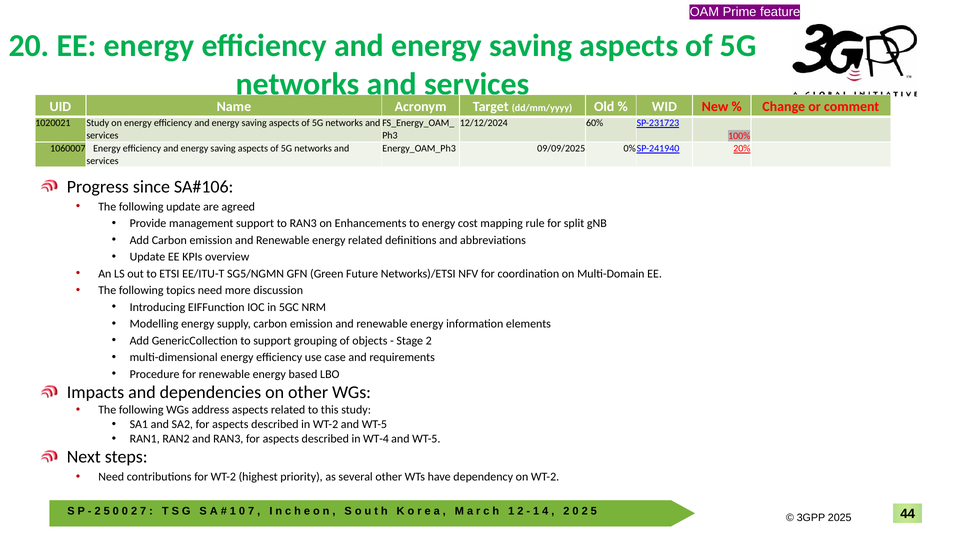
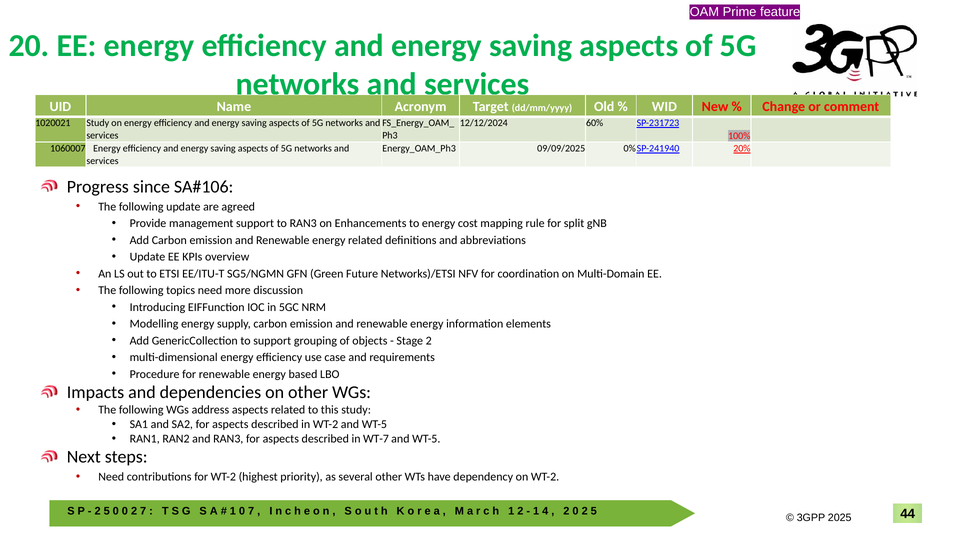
WT-4: WT-4 -> WT-7
